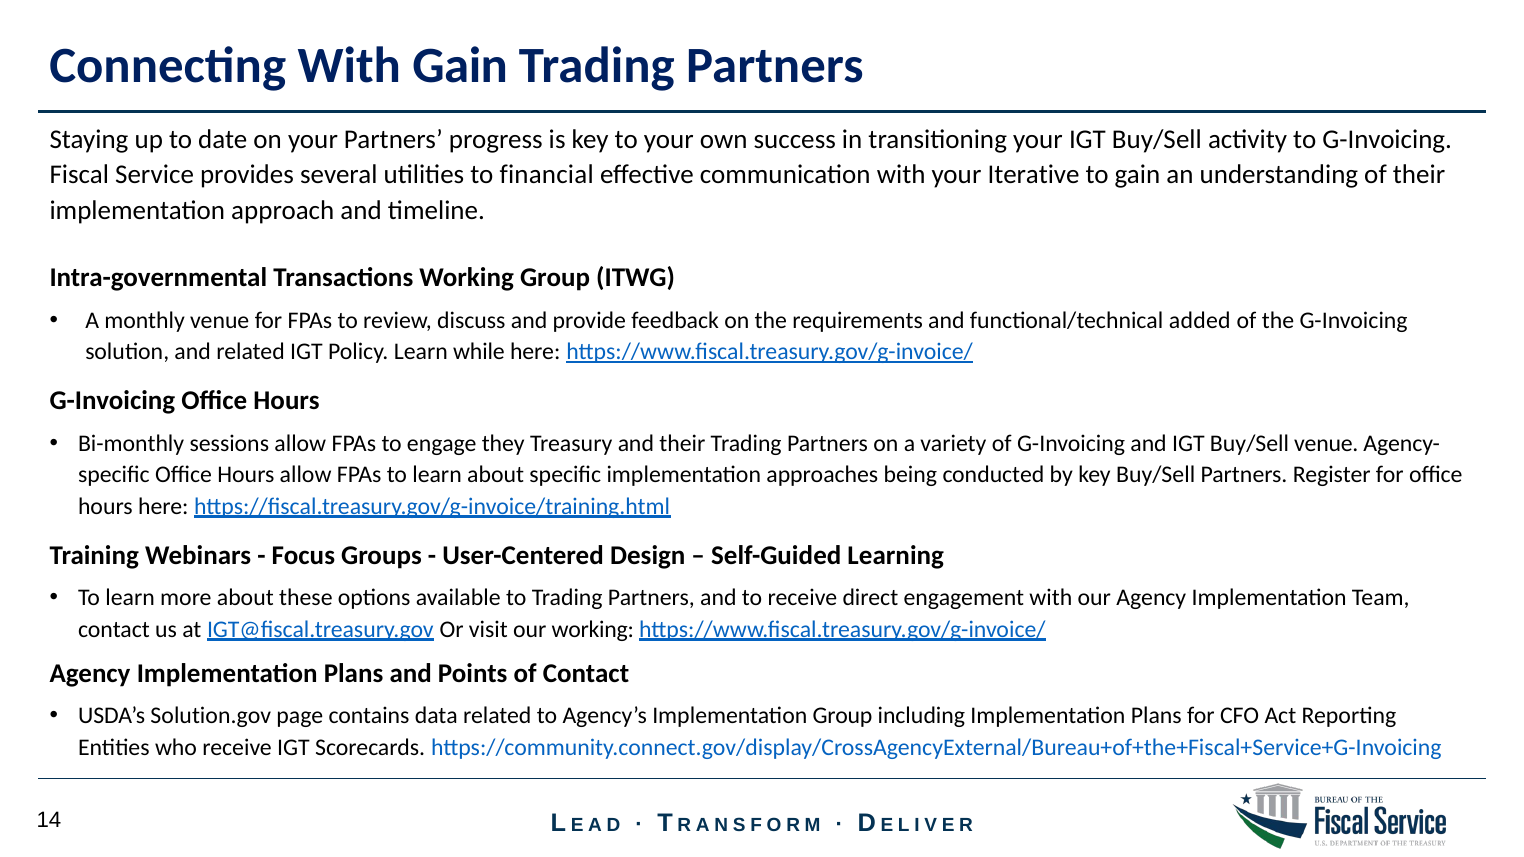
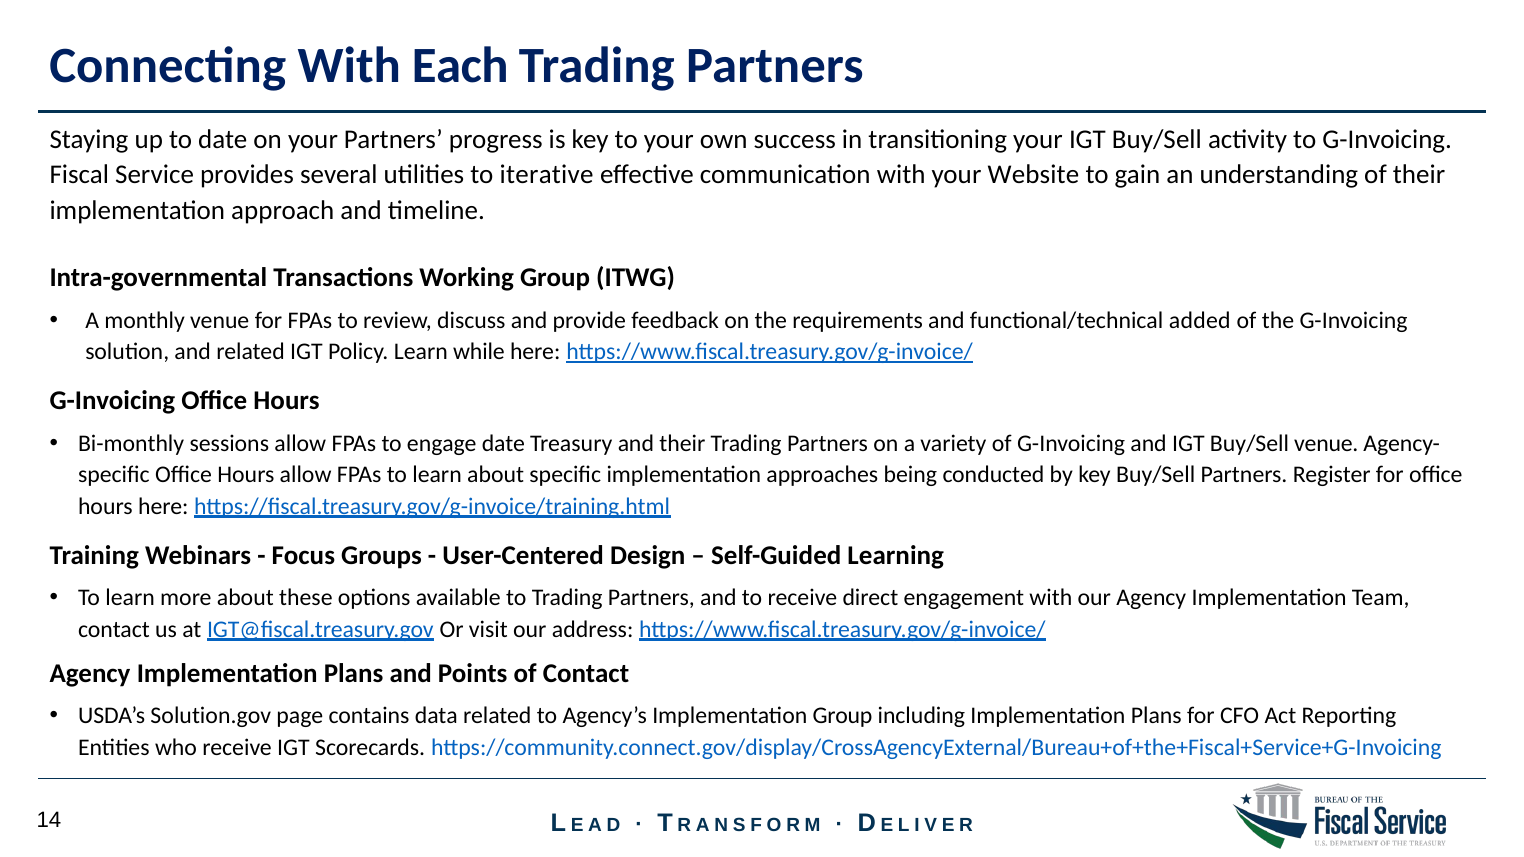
With Gain: Gain -> Each
financial: financial -> iterative
Iterative: Iterative -> Website
engage they: they -> date
our working: working -> address
